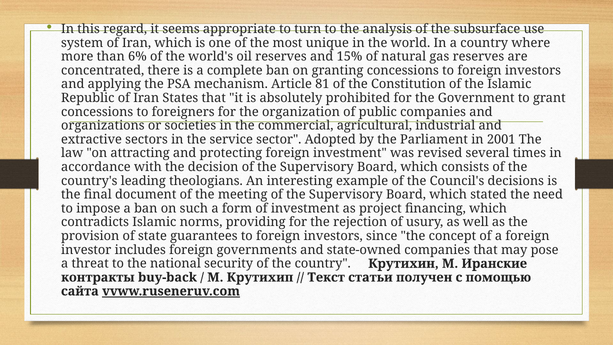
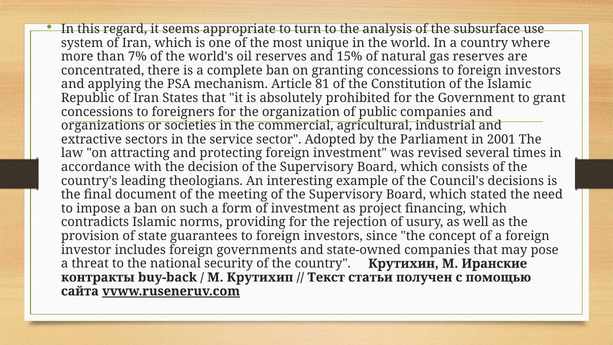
6%: 6% -> 7%
